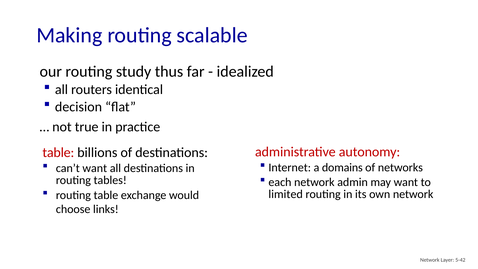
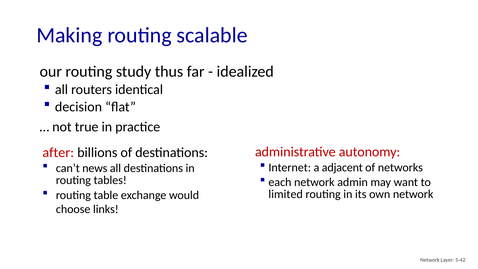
table at (58, 152): table -> after
domains: domains -> adjacent
can’t want: want -> news
